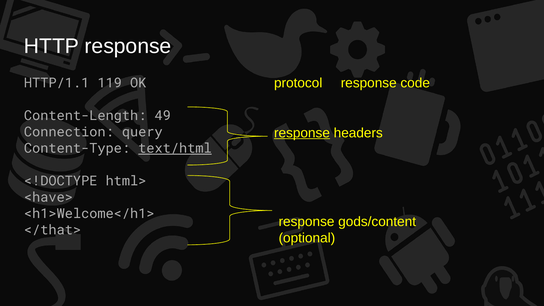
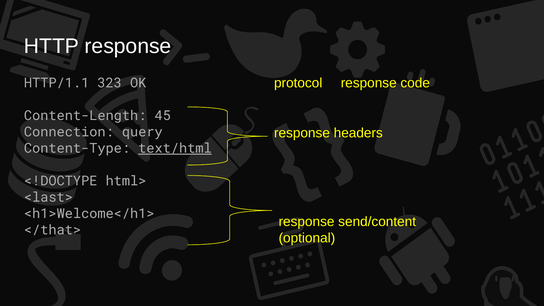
119: 119 -> 323
49: 49 -> 45
response at (302, 133) underline: present -> none
<have>: <have> -> <last>
gods/content: gods/content -> send/content
